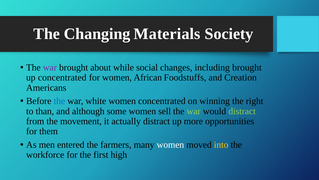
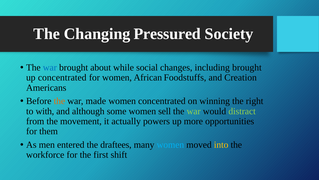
Materials: Materials -> Pressured
war at (50, 67) colour: purple -> blue
the at (59, 101) colour: blue -> orange
white: white -> made
than: than -> with
actually distract: distract -> powers
farmers: farmers -> draftees
women at (170, 144) colour: white -> light blue
high: high -> shift
